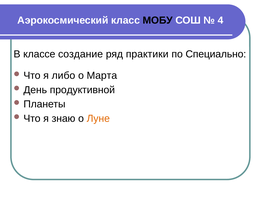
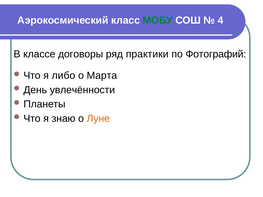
МОБУ colour: black -> green
создание: создание -> договоры
Специально: Специально -> Фотографий
продуктивной: продуктивной -> увлечённости
